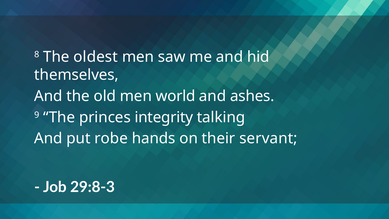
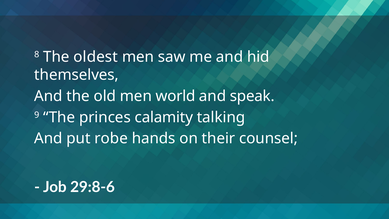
ashes: ashes -> speak
integrity: integrity -> calamity
servant: servant -> counsel
29:8-3: 29:8-3 -> 29:8-6
